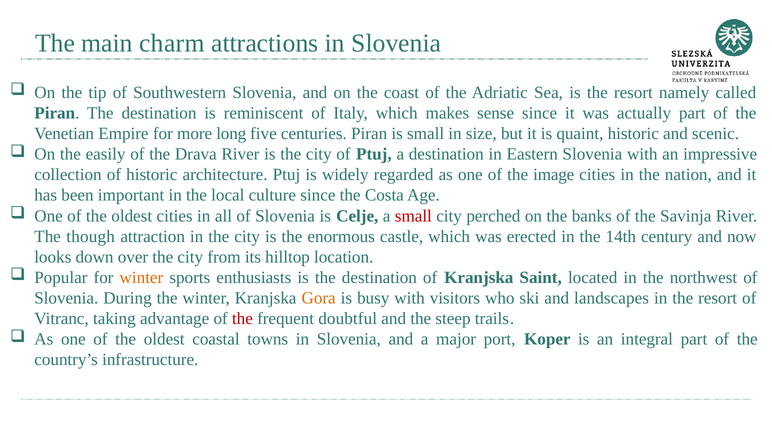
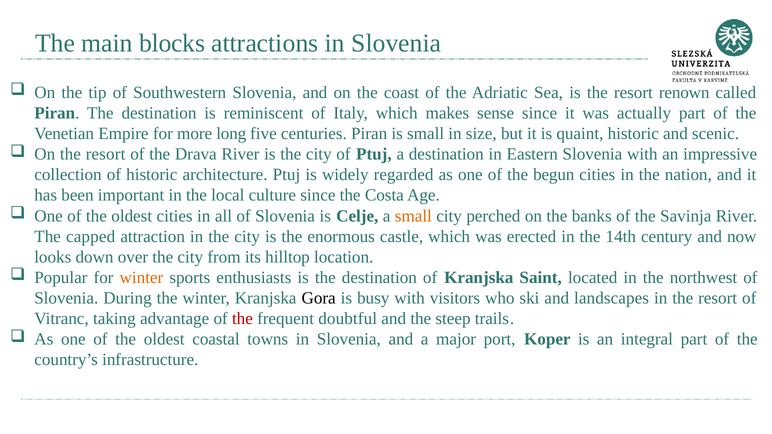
charm: charm -> blocks
namely: namely -> renown
On the easily: easily -> resort
image: image -> begun
small at (413, 216) colour: red -> orange
though: though -> capped
Gora colour: orange -> black
